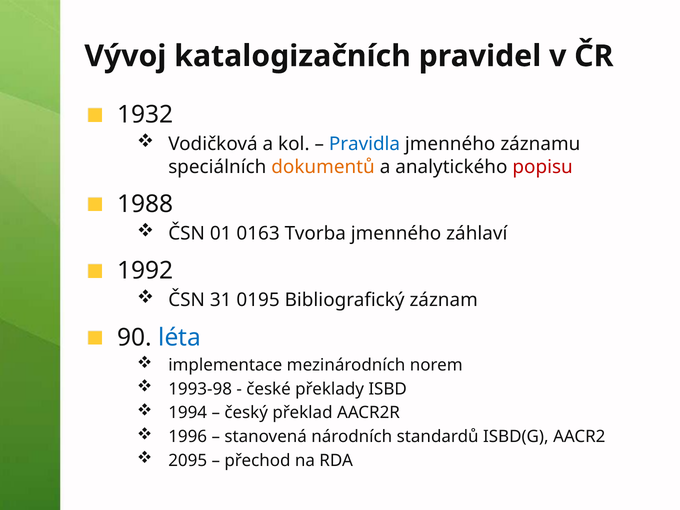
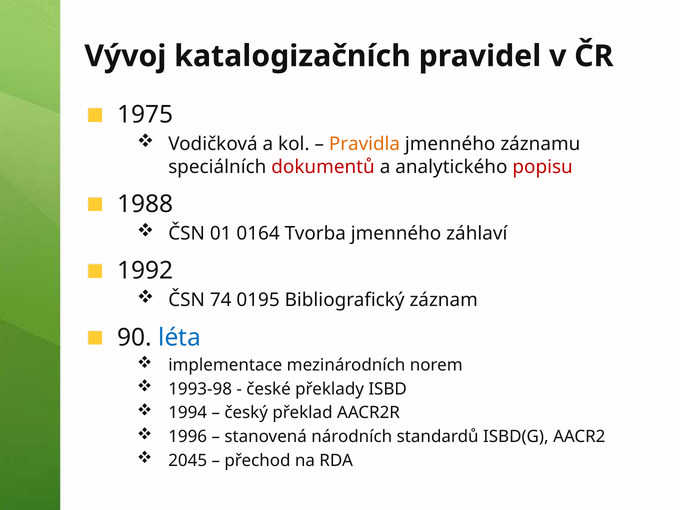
1932: 1932 -> 1975
Pravidla colour: blue -> orange
dokumentů colour: orange -> red
0163: 0163 -> 0164
31: 31 -> 74
2095: 2095 -> 2045
